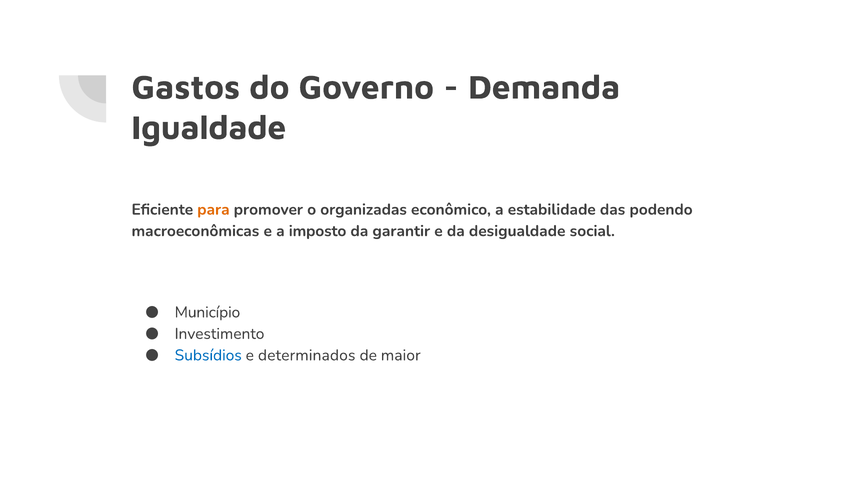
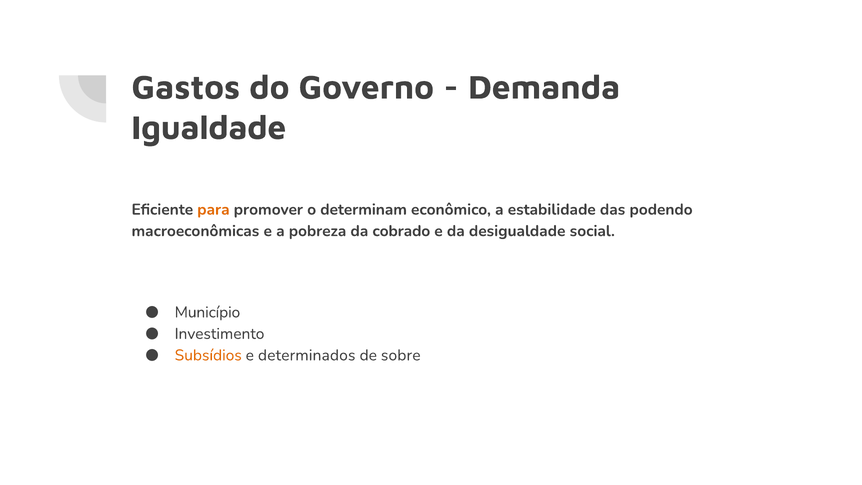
organizadas: organizadas -> determinam
imposto: imposto -> pobreza
garantir: garantir -> cobrado
Subsídios colour: blue -> orange
maior: maior -> sobre
